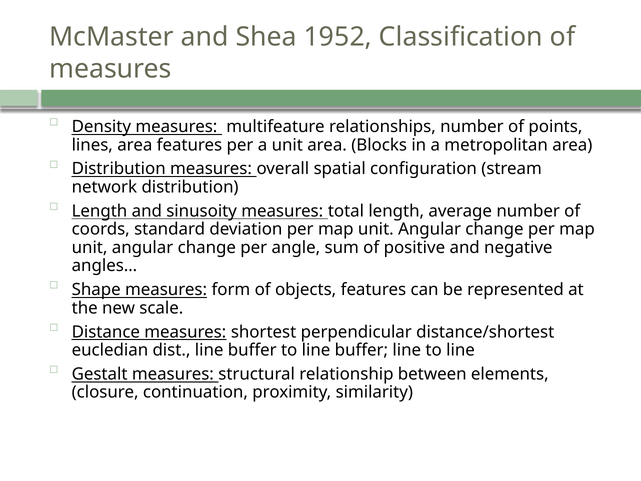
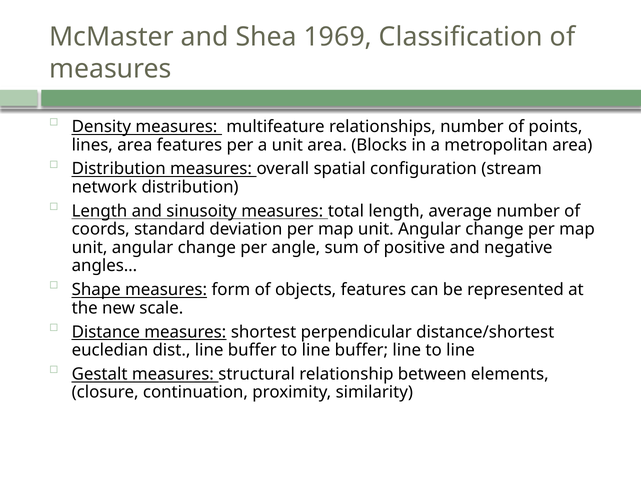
1952: 1952 -> 1969
